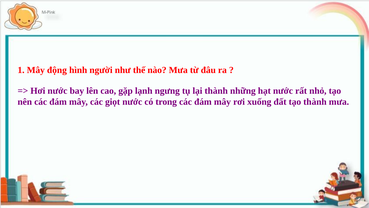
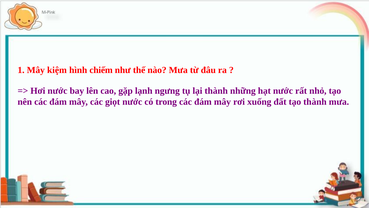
động: động -> kiệm
người: người -> chiếm
